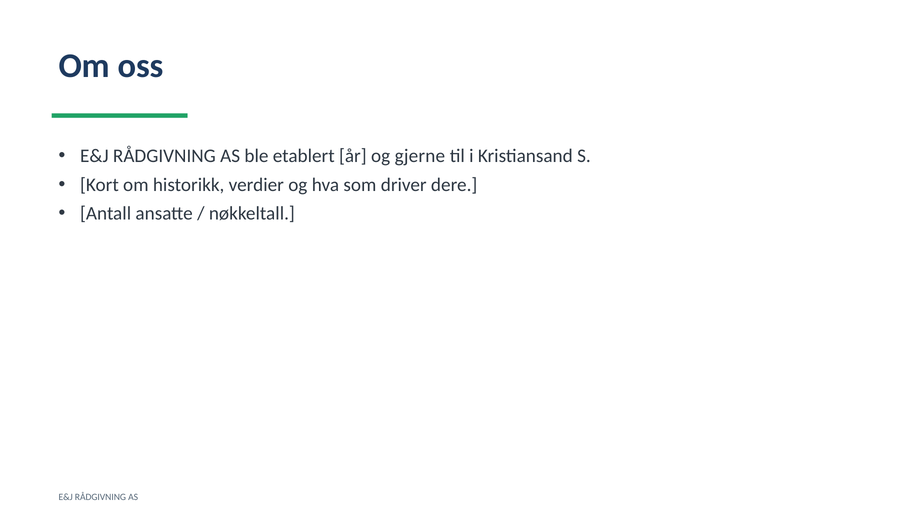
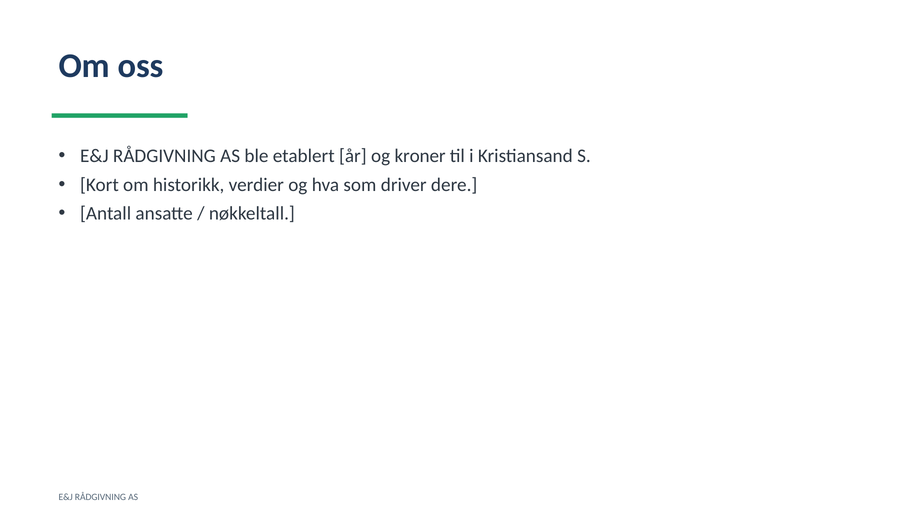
gjerne: gjerne -> kroner
